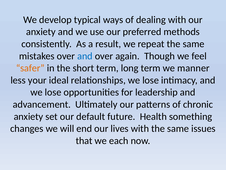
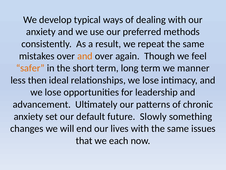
and at (85, 56) colour: blue -> orange
your: your -> then
Health: Health -> Slowly
